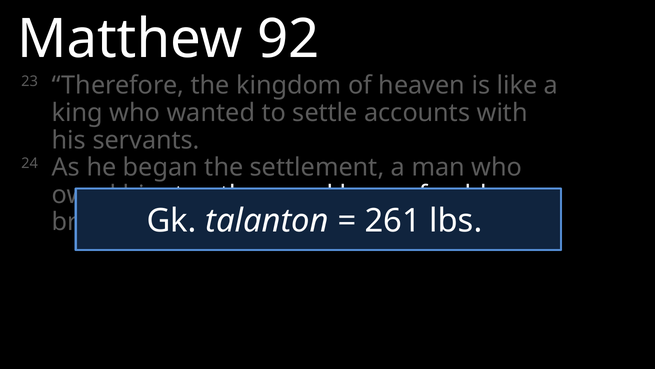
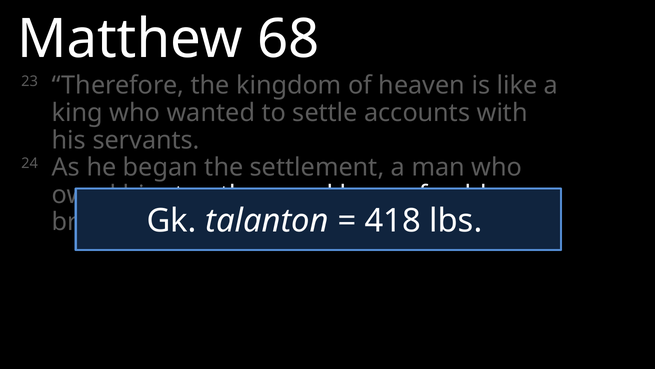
92: 92 -> 68
261: 261 -> 418
